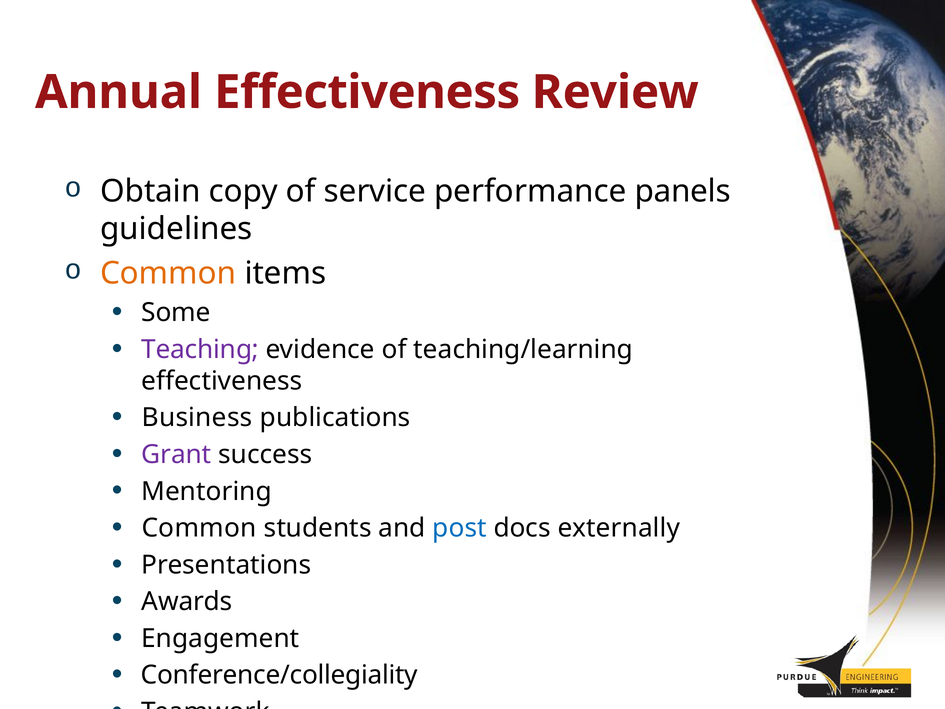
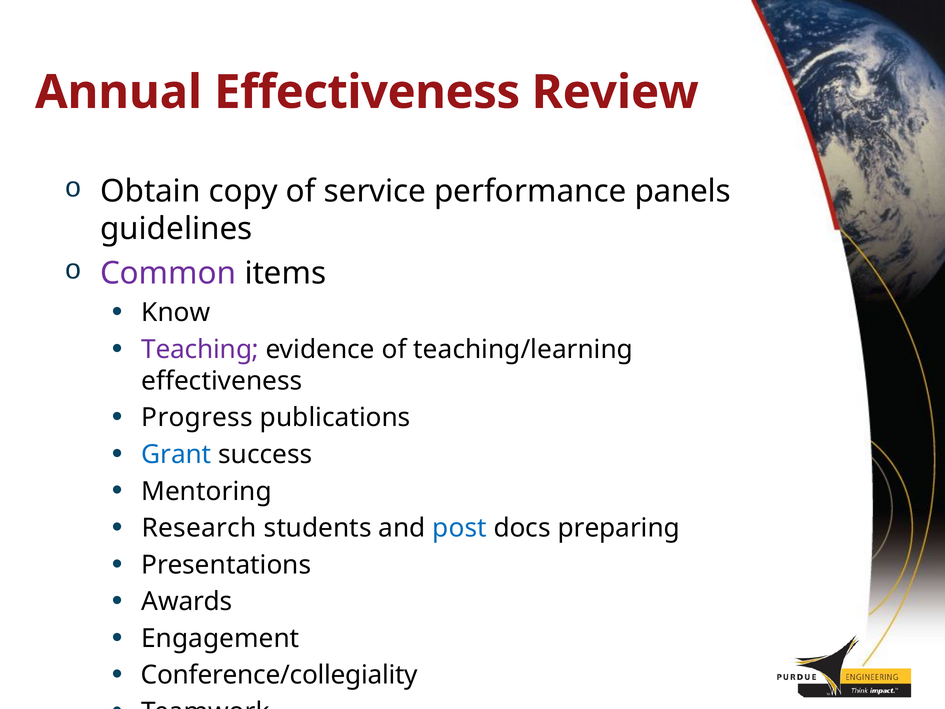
Common at (168, 273) colour: orange -> purple
Some: Some -> Know
Business: Business -> Progress
Grant colour: purple -> blue
Common at (199, 528): Common -> Research
externally: externally -> preparing
